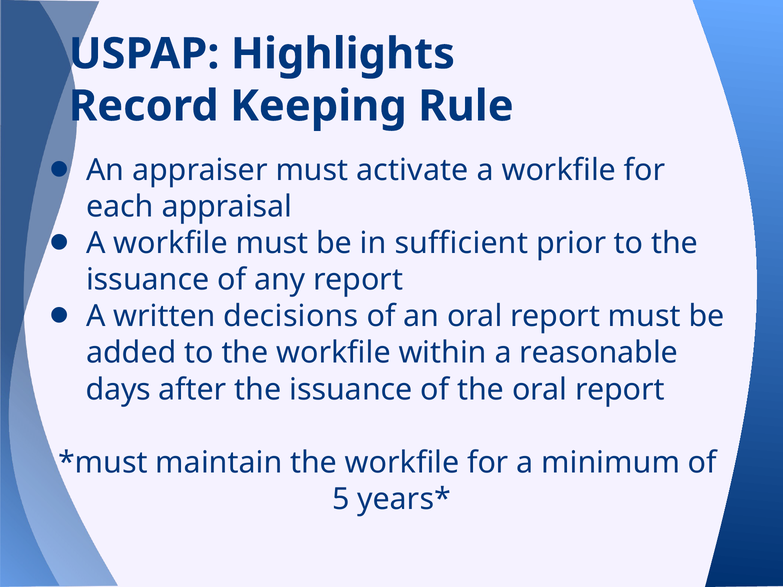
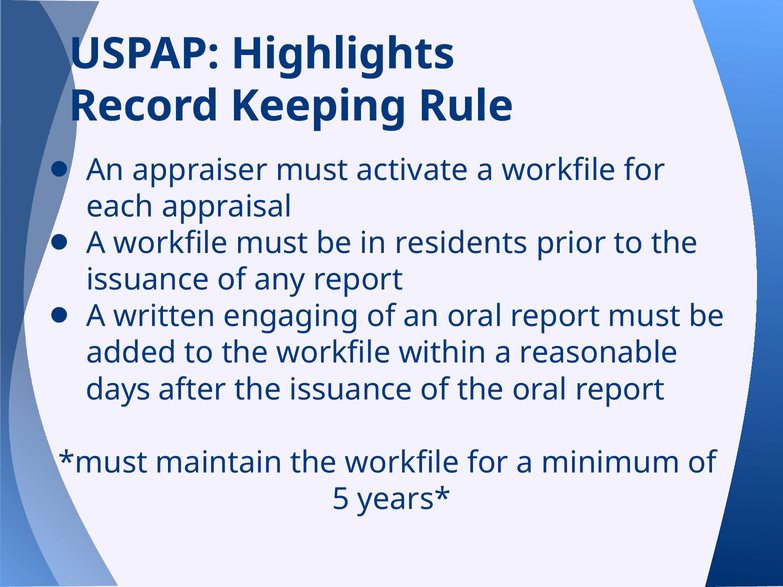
sufficient: sufficient -> residents
decisions: decisions -> engaging
